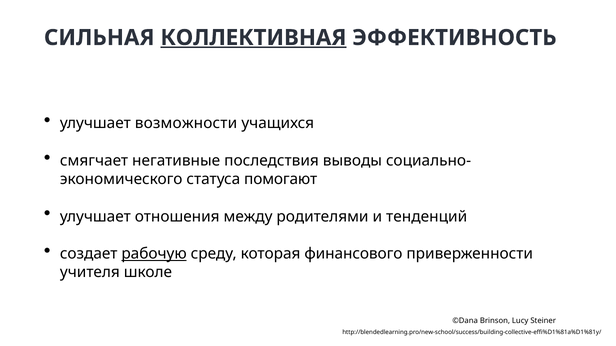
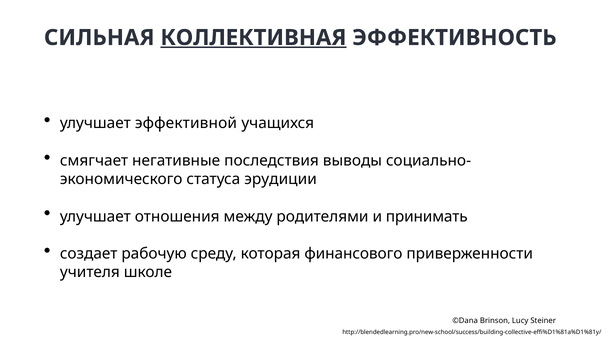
возможности: возможности -> эффективной
помогают: помогают -> эрудиции
тенденций: тенденций -> принимать
рабочую underline: present -> none
